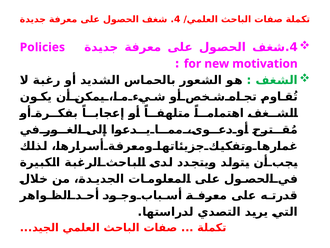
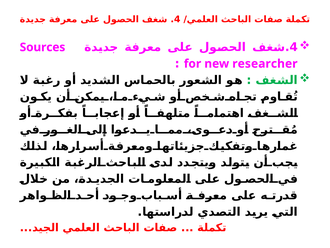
Policies: Policies -> Sources
motivation: motivation -> researcher
